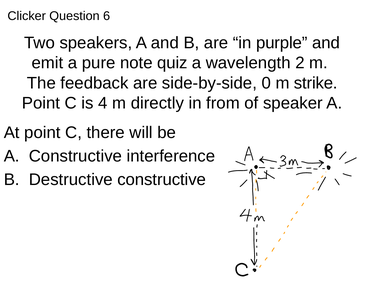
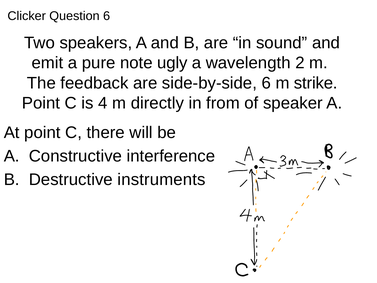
purple: purple -> sound
quiz: quiz -> ugly
side-by-side 0: 0 -> 6
Destructive constructive: constructive -> instruments
